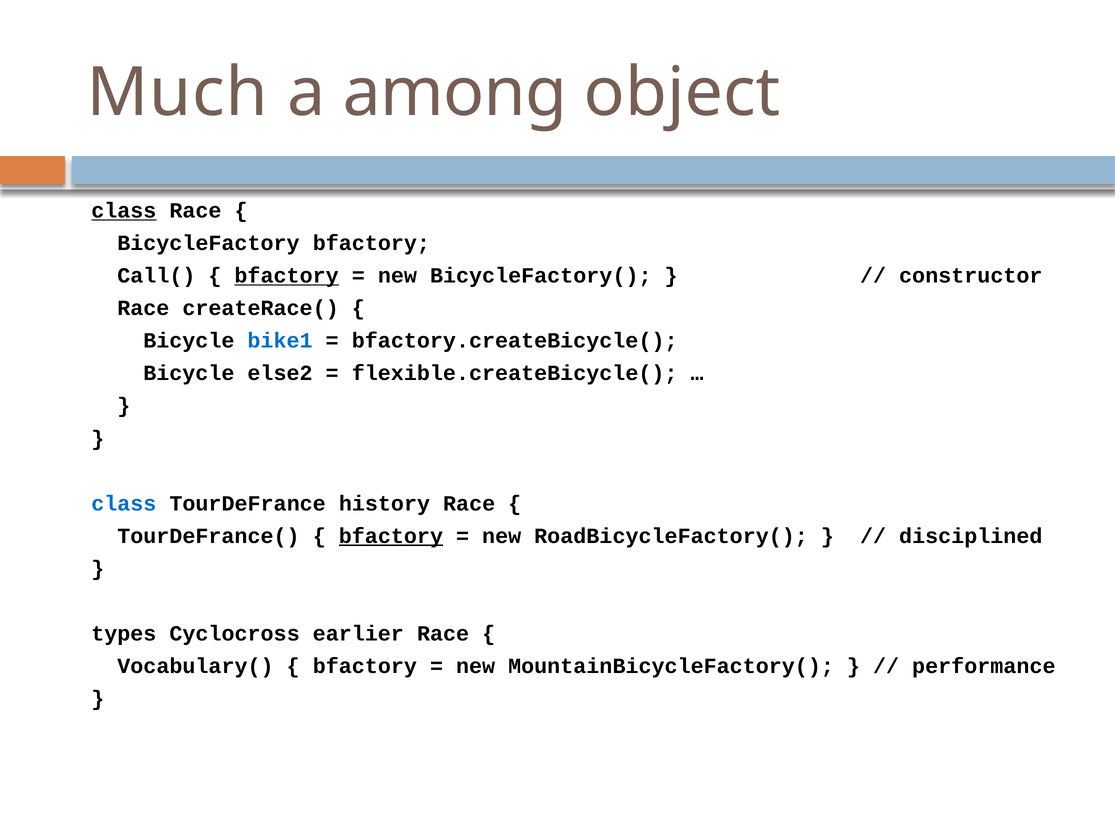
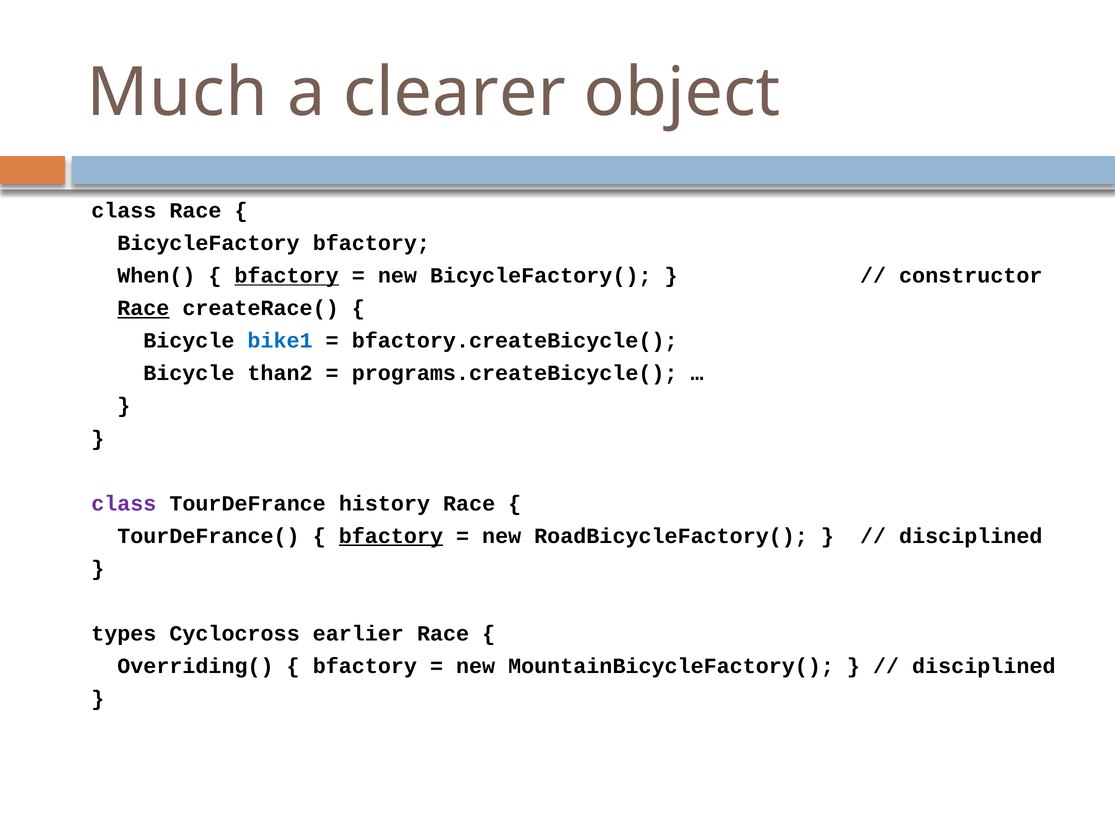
among: among -> clearer
class at (124, 211) underline: present -> none
Call(: Call( -> When(
Race at (143, 308) underline: none -> present
else2: else2 -> than2
flexible.createBicycle(: flexible.createBicycle( -> programs.createBicycle(
class at (124, 504) colour: blue -> purple
Vocabulary(: Vocabulary( -> Overriding(
performance at (984, 666): performance -> disciplined
